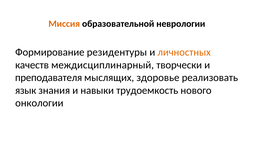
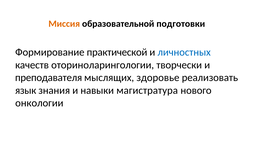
неврологии: неврологии -> подготовки
резидентуры: резидентуры -> практической
личностных colour: orange -> blue
междисциплинарный: междисциплинарный -> оториноларингологии
трудоемкость: трудоемкость -> магистратура
